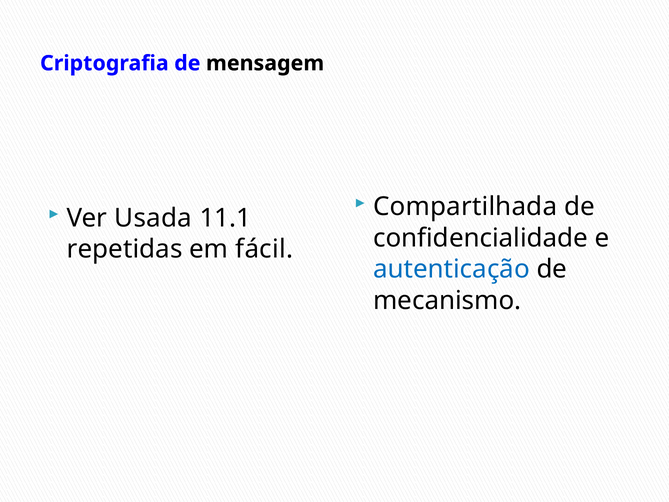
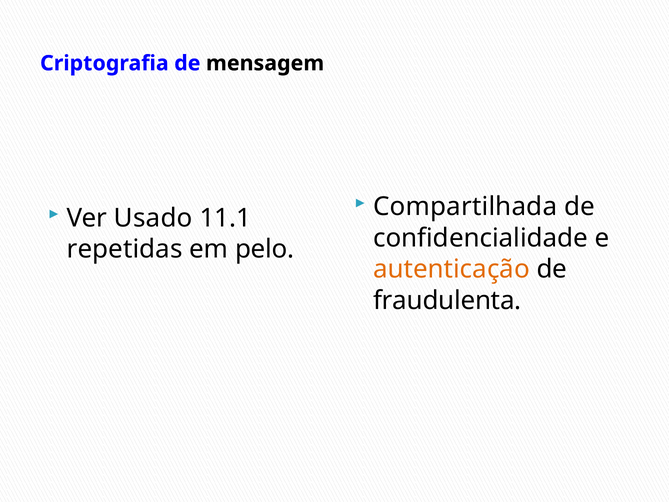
Usada: Usada -> Usado
fácil: fácil -> pelo
autenticação colour: blue -> orange
mecanismo: mecanismo -> fraudulenta
